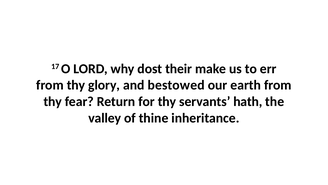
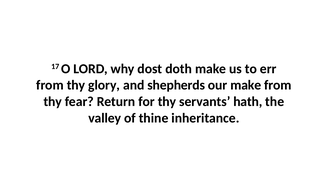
their: their -> doth
bestowed: bestowed -> shepherds
our earth: earth -> make
